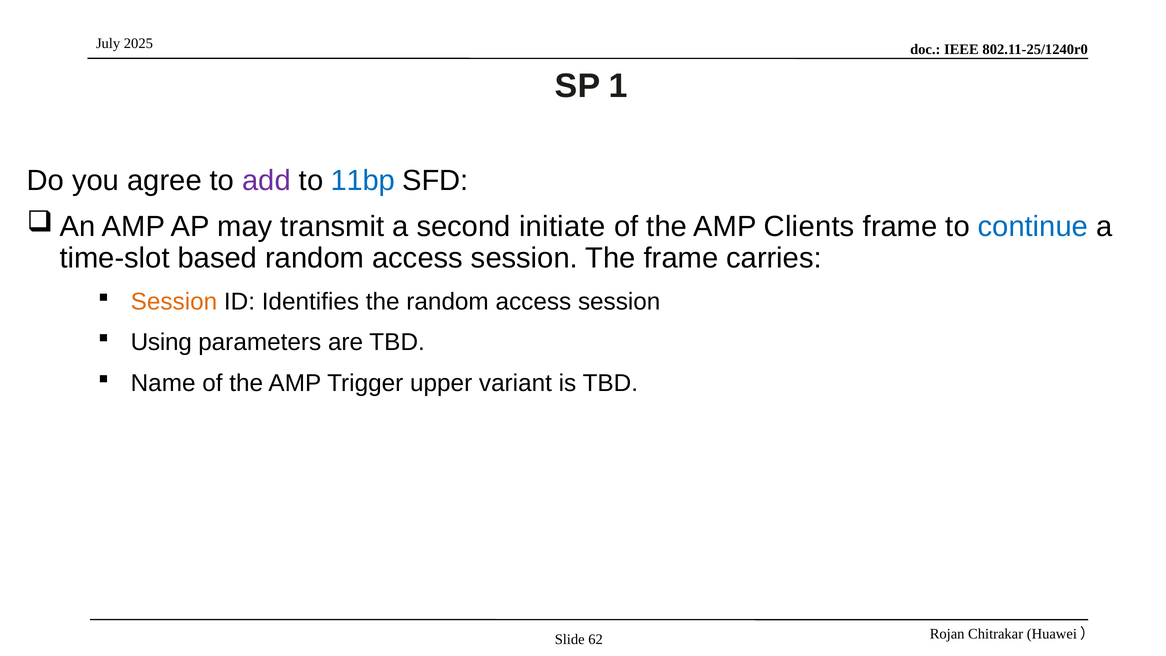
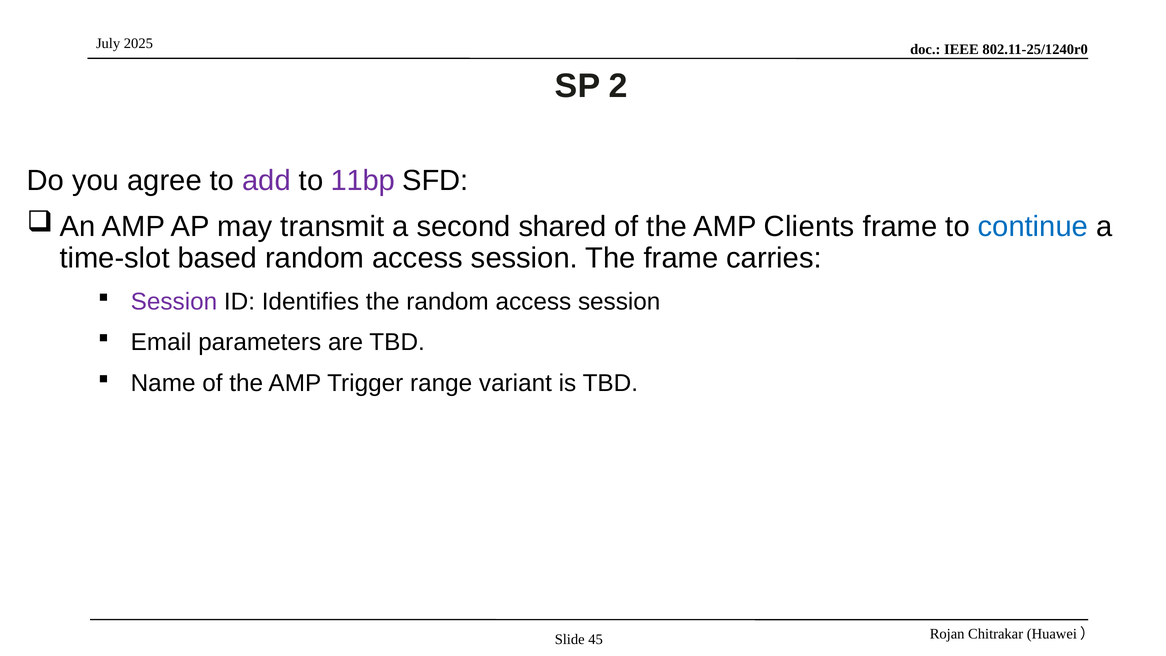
1: 1 -> 2
11bp colour: blue -> purple
initiate: initiate -> shared
Session at (174, 301) colour: orange -> purple
Using: Using -> Email
upper: upper -> range
62: 62 -> 45
